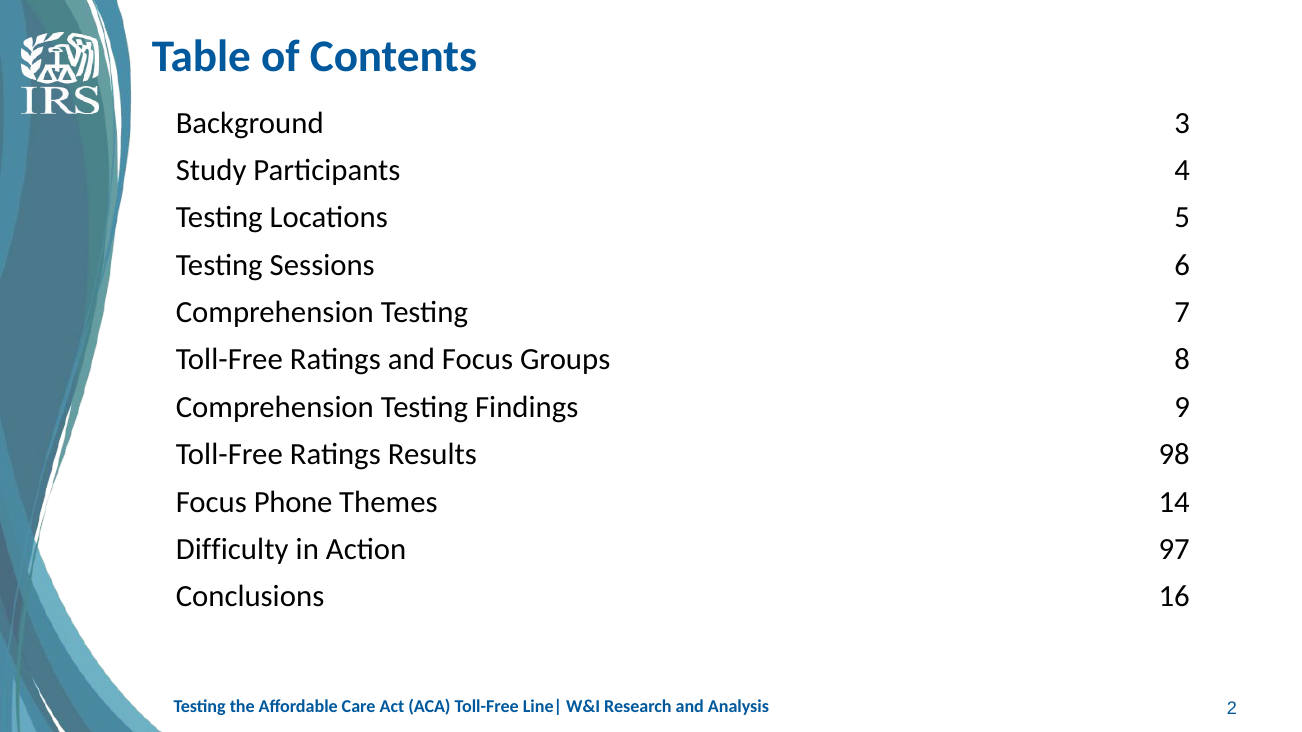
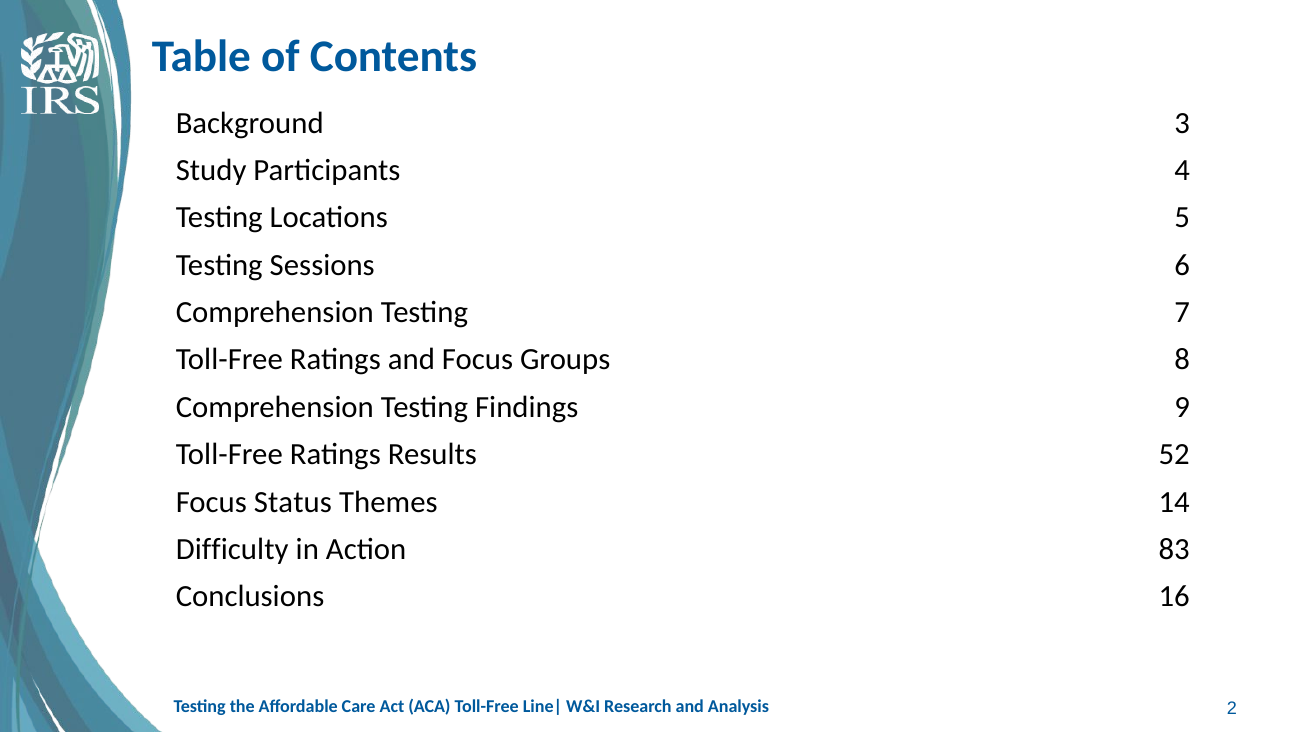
98: 98 -> 52
Phone: Phone -> Status
97: 97 -> 83
